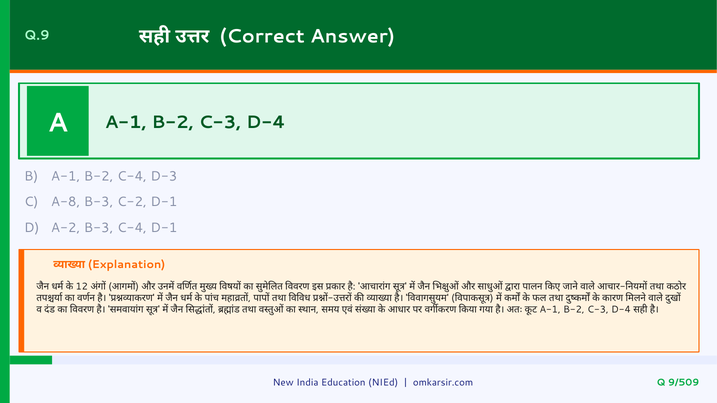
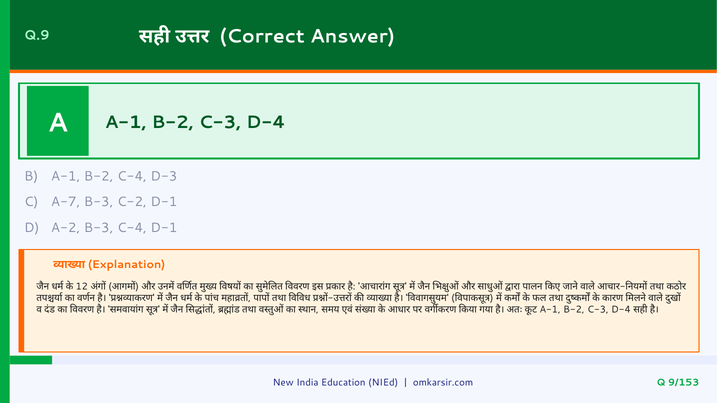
A-8: A-8 -> A-7
9/509: 9/509 -> 9/153
